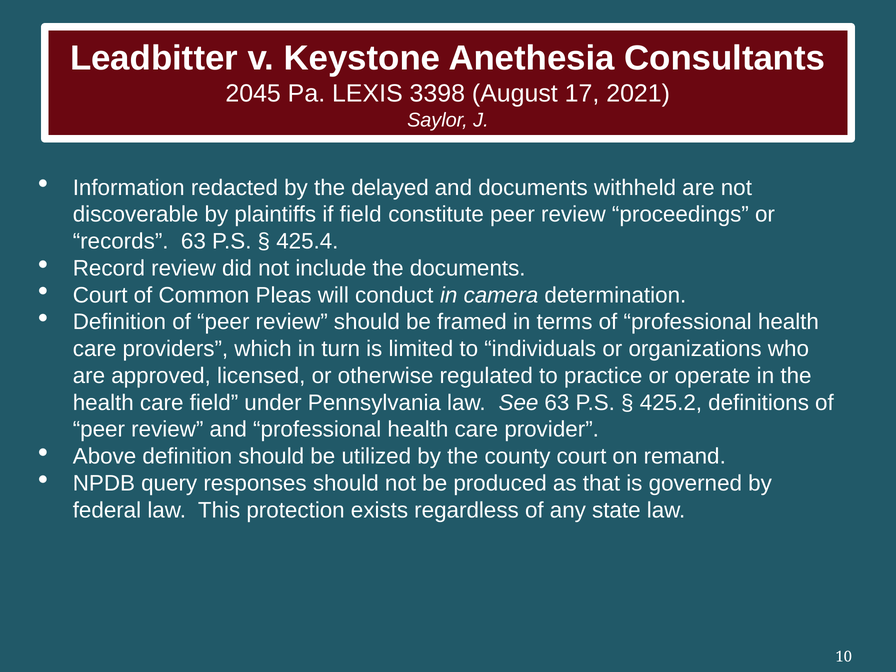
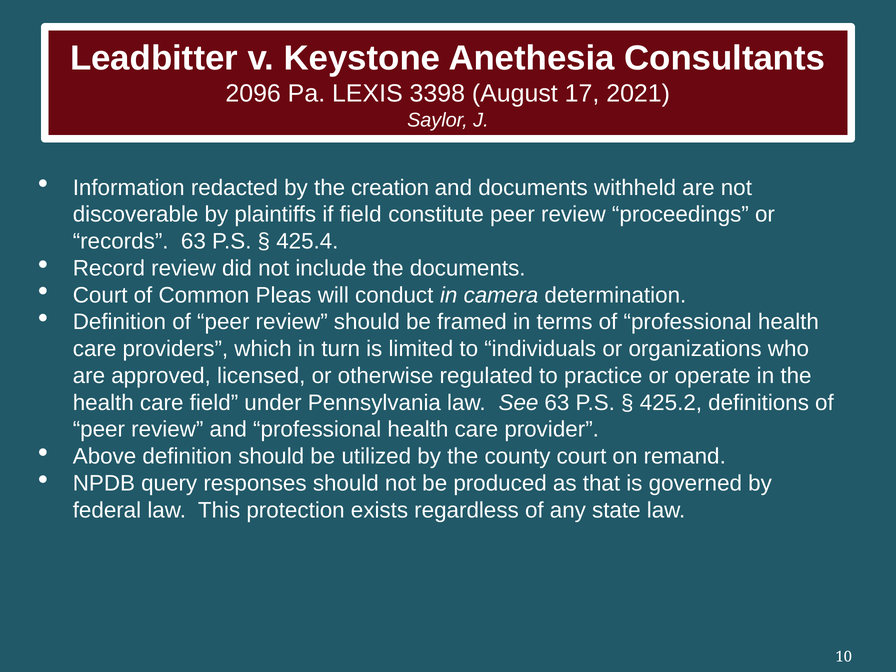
2045: 2045 -> 2096
delayed: delayed -> creation
